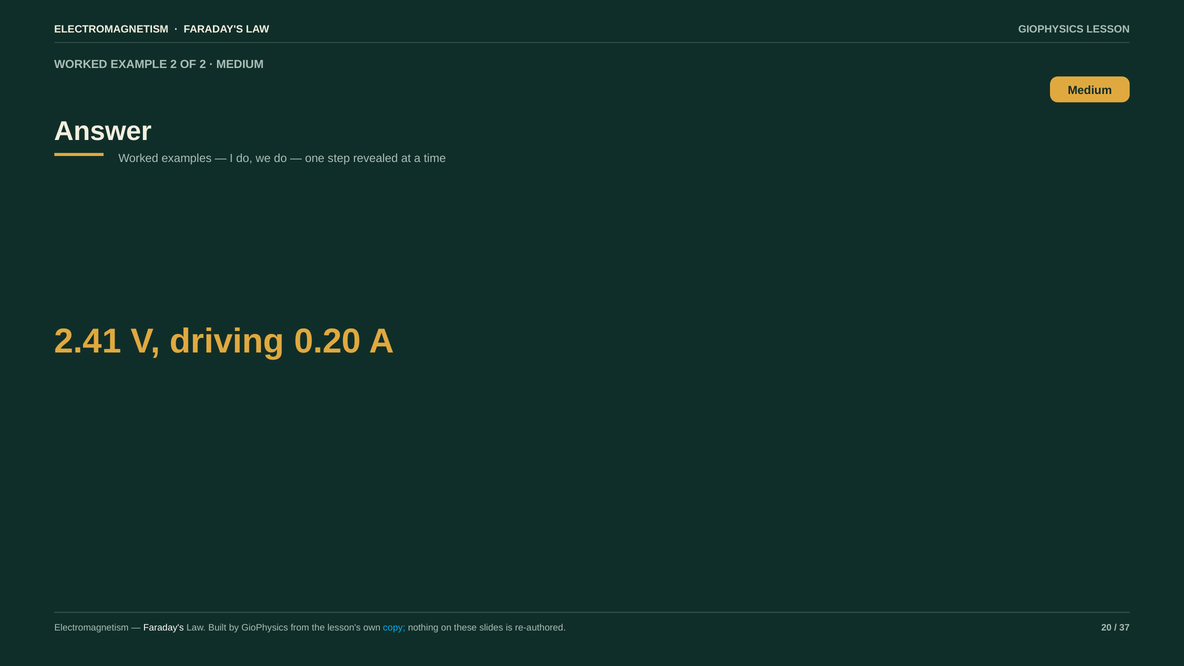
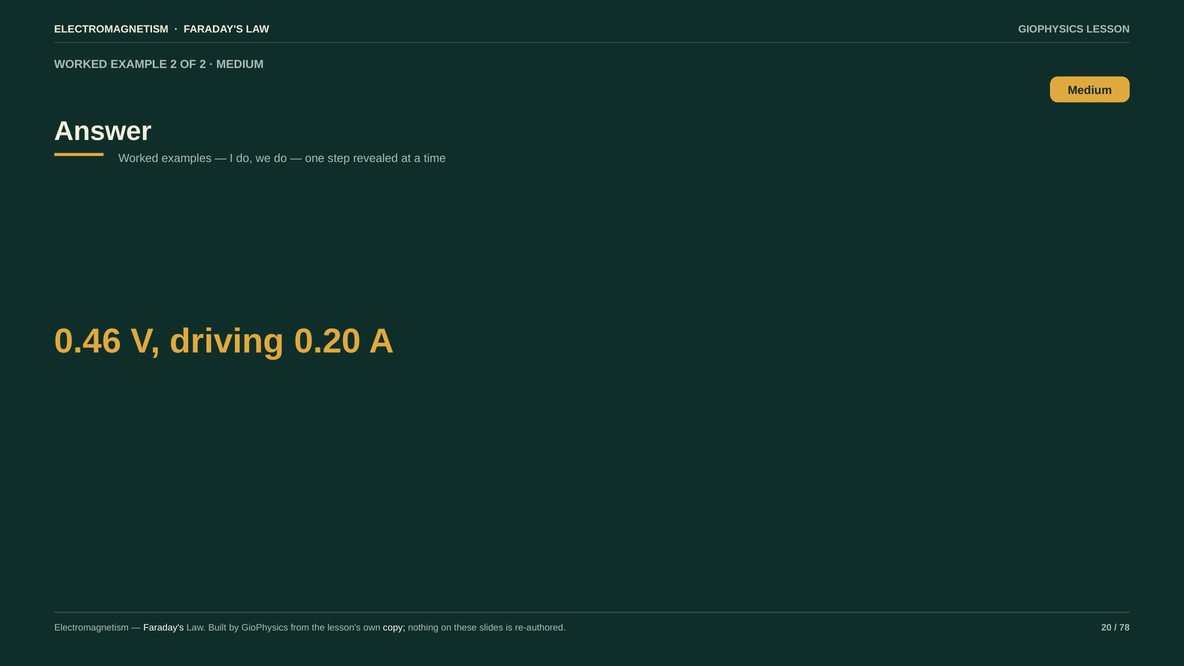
2.41: 2.41 -> 0.46
copy colour: light blue -> white
37: 37 -> 78
